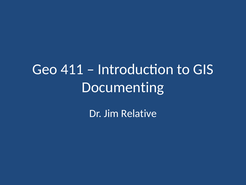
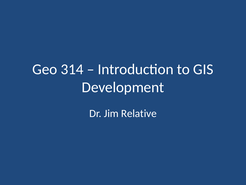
411: 411 -> 314
Documenting: Documenting -> Development
